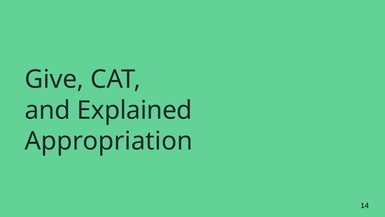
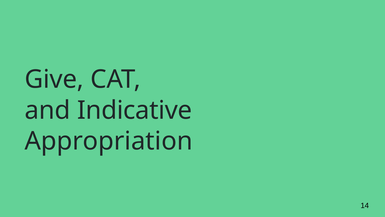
Explained: Explained -> Indicative
